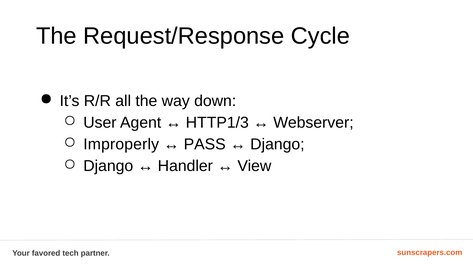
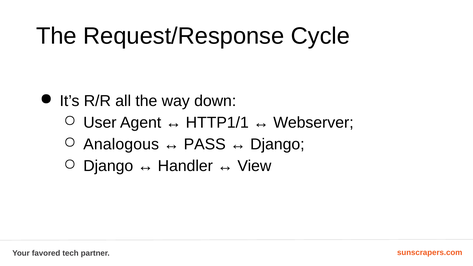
HTTP1/3: HTTP1/3 -> HTTP1/1
Improperly: Improperly -> Analogous
